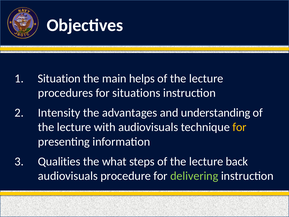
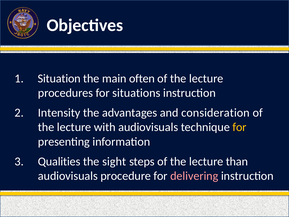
helps: helps -> often
understanding: understanding -> consideration
what: what -> sight
back: back -> than
delivering colour: light green -> pink
